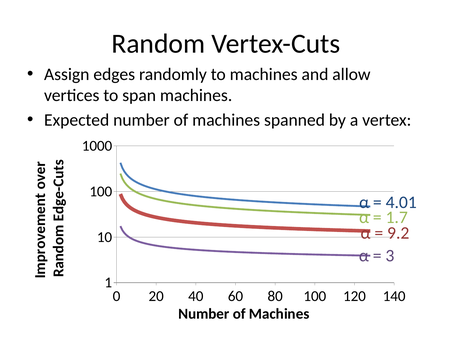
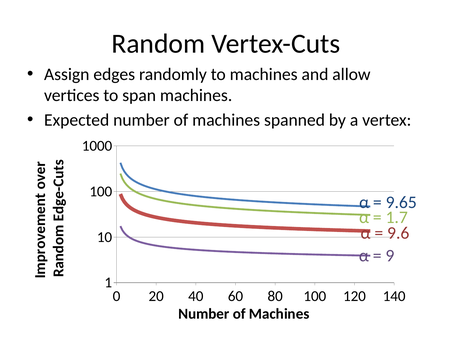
4.01: 4.01 -> 9.65
9.2: 9.2 -> 9.6
3: 3 -> 9
